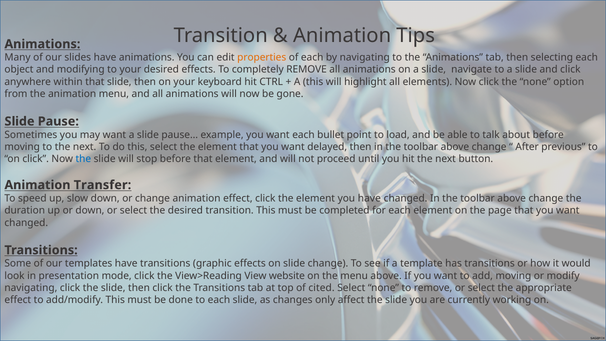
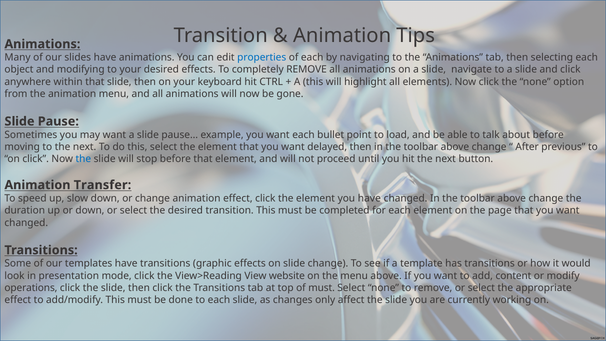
properties colour: orange -> blue
add moving: moving -> content
navigating at (31, 288): navigating -> operations
of cited: cited -> must
